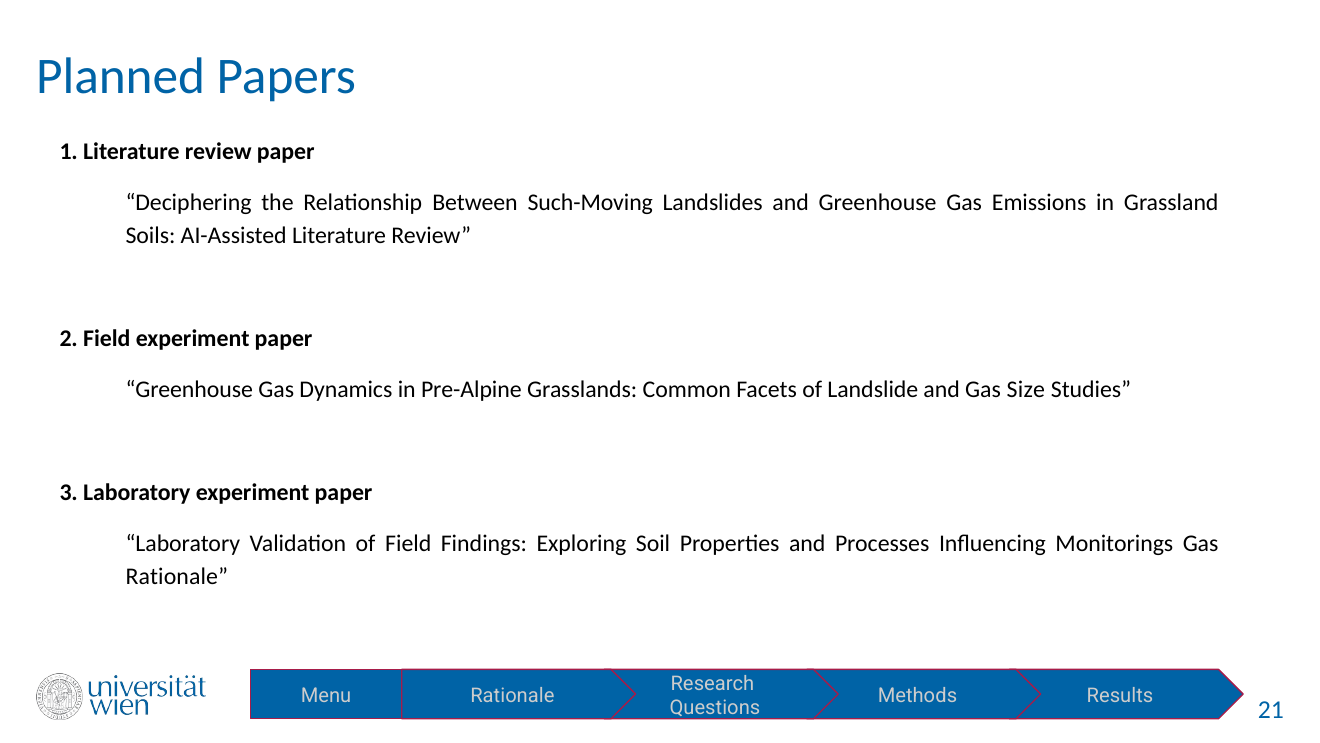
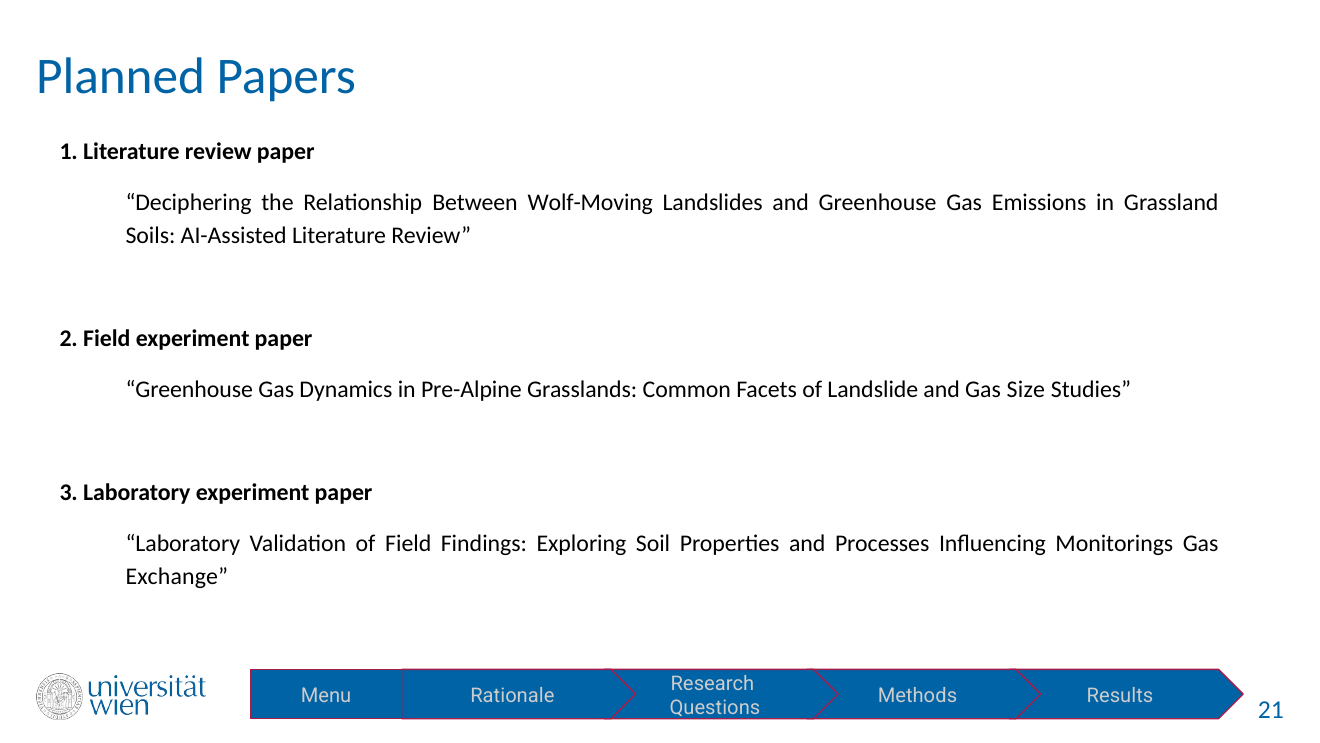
Such-Moving: Such-Moving -> Wolf-Moving
Rationale at (177, 576): Rationale -> Exchange
